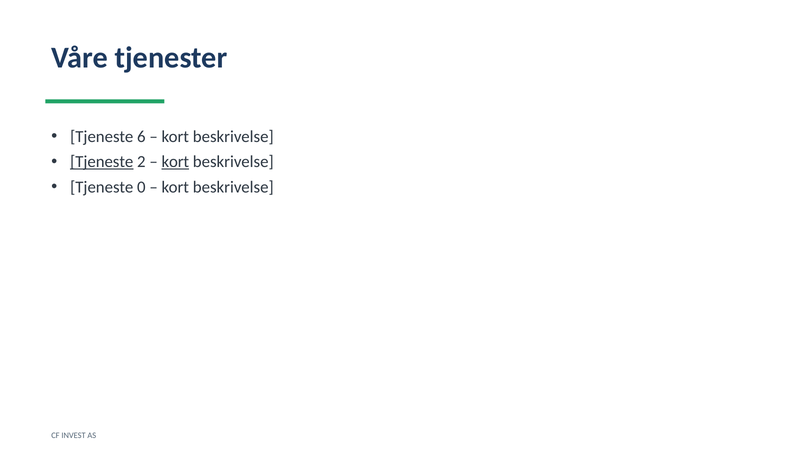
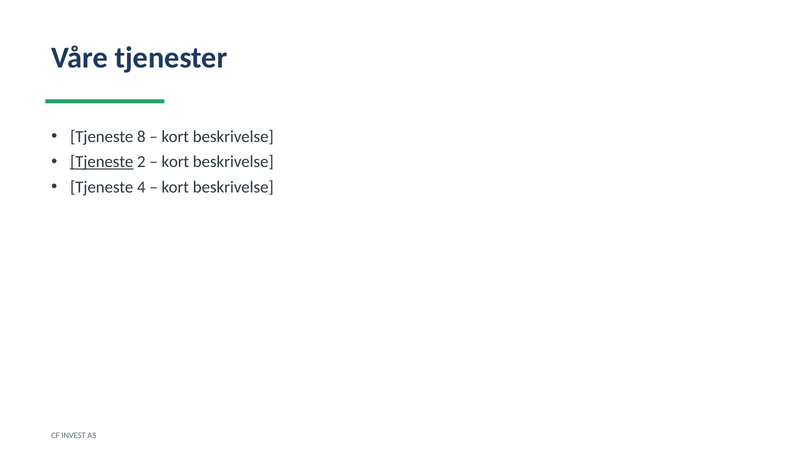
6: 6 -> 8
kort at (175, 162) underline: present -> none
0: 0 -> 4
